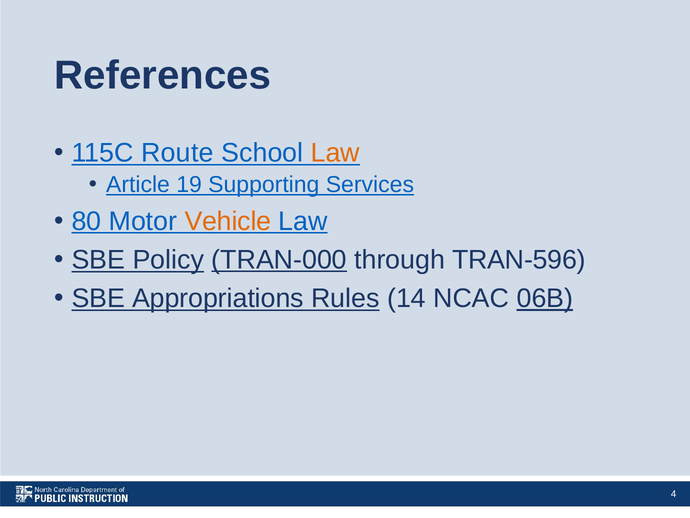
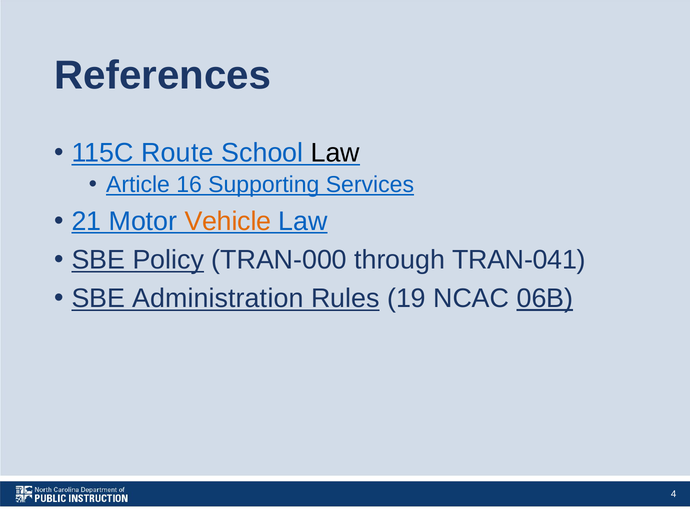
Law at (335, 153) colour: orange -> black
19: 19 -> 16
80: 80 -> 21
TRAN-000 underline: present -> none
TRAN-596: TRAN-596 -> TRAN-041
Appropriations: Appropriations -> Administration
14: 14 -> 19
